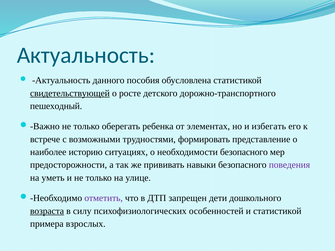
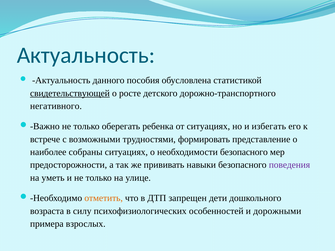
пешеходный: пешеходный -> негативного
от элементах: элементах -> ситуациях
историю: историю -> собраны
отметить colour: purple -> orange
возраста underline: present -> none
и статистикой: статистикой -> дорожными
